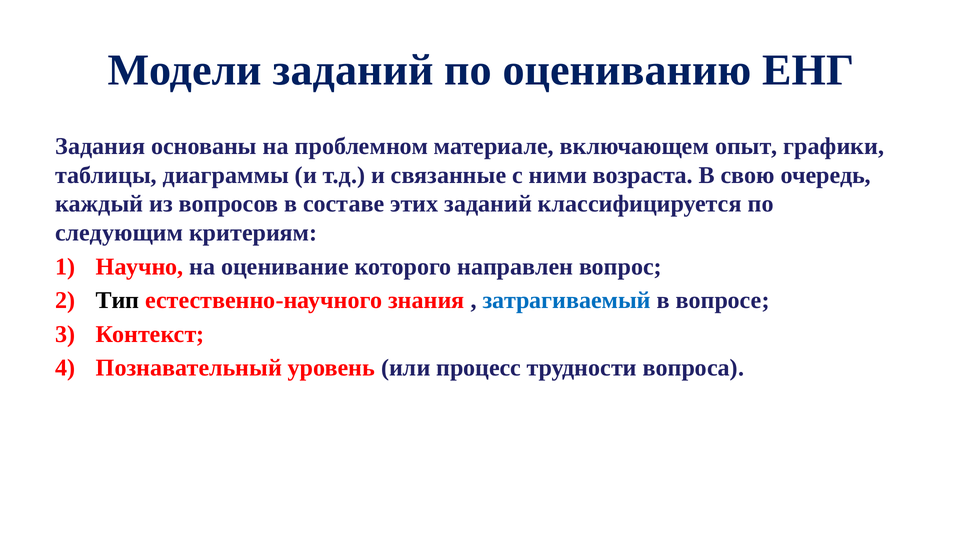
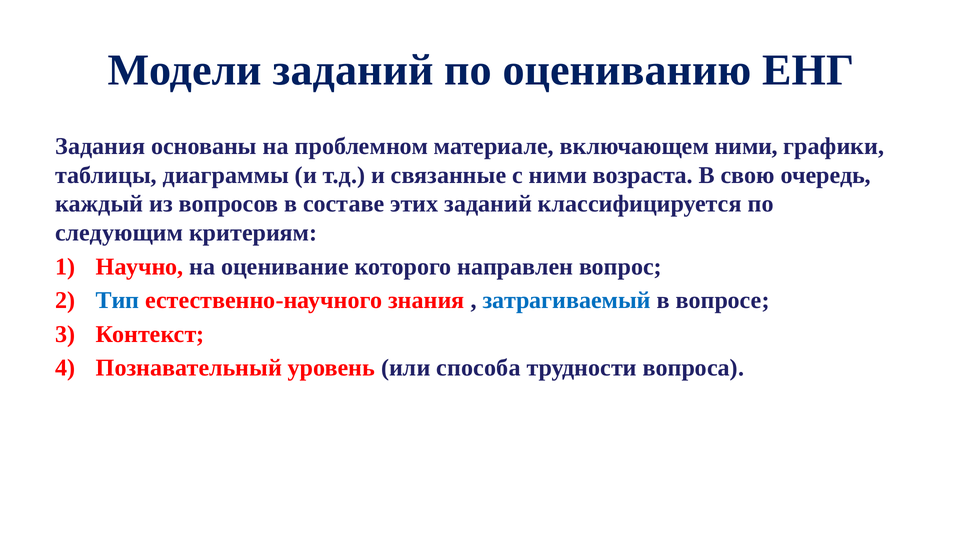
включающем опыт: опыт -> ними
Тип colour: black -> blue
процесс: процесс -> способа
